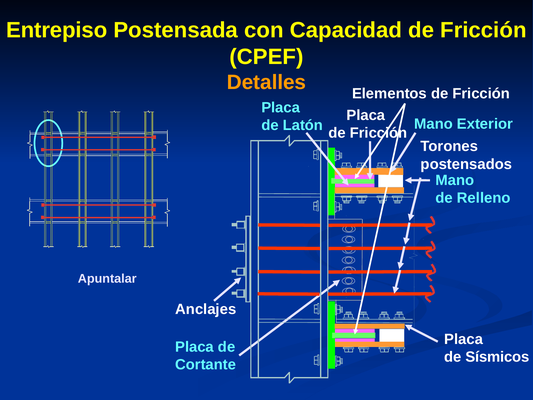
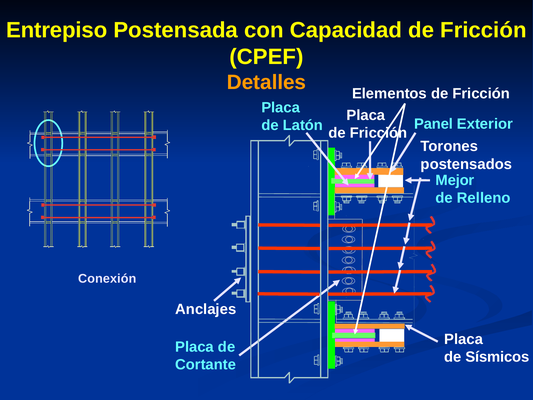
Latón Mano: Mano -> Panel
Mano at (455, 180): Mano -> Mejor
Apuntalar: Apuntalar -> Conexión
